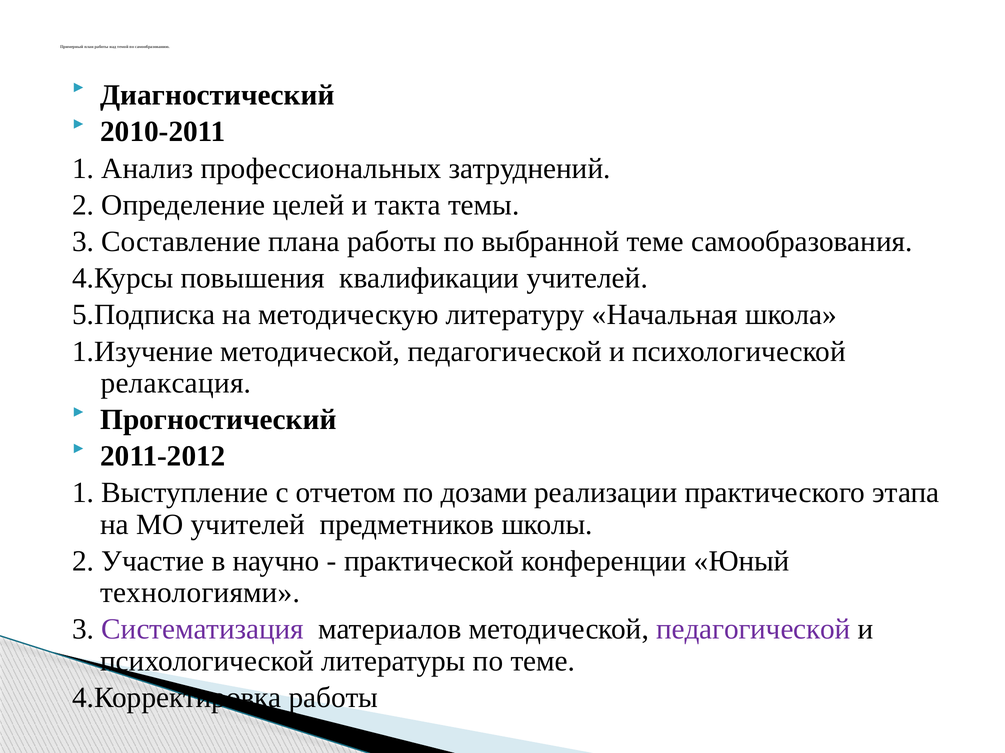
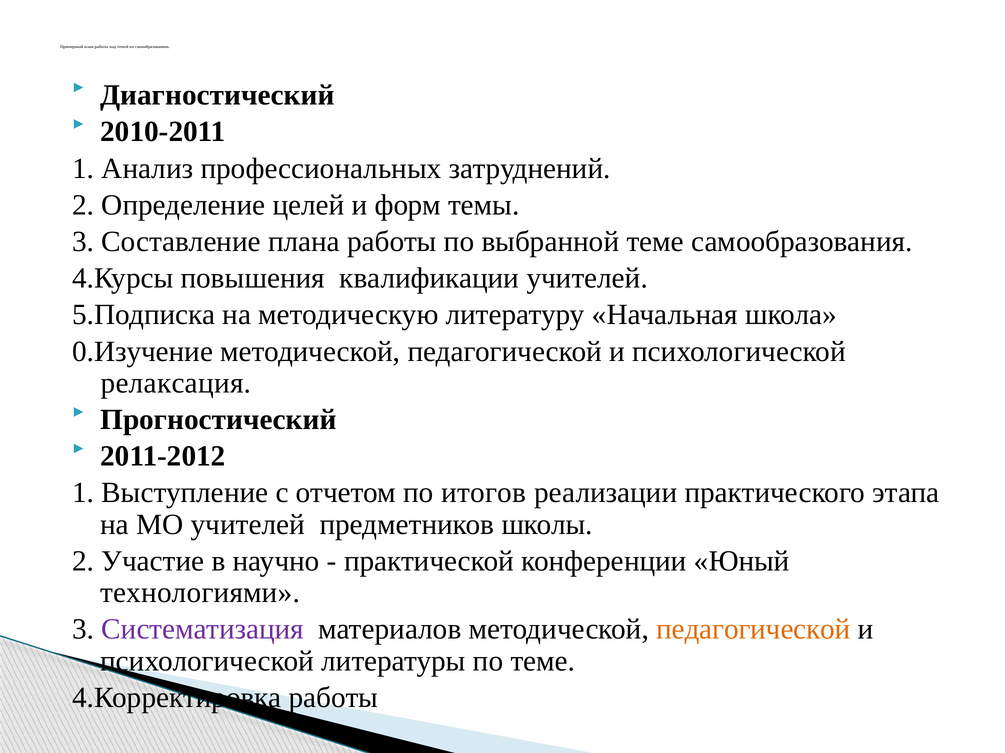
такта: такта -> форм
1.Изучение: 1.Изучение -> 0.Изучение
дозами: дозами -> итогов
педагогической at (753, 630) colour: purple -> orange
